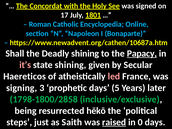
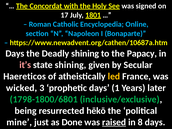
Shall at (15, 53): Shall -> Days
Papacy underline: present -> none
led colour: pink -> yellow
signing: signing -> wicked
5: 5 -> 1
1798-1800/2858: 1798-1800/2858 -> 1798-1800/6801
steps: steps -> mine
Saith: Saith -> Done
0: 0 -> 8
